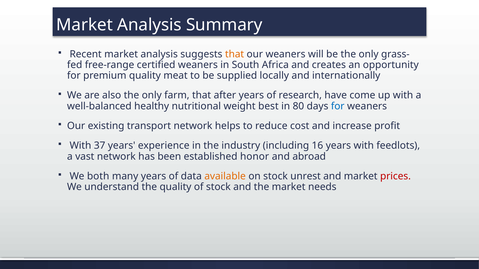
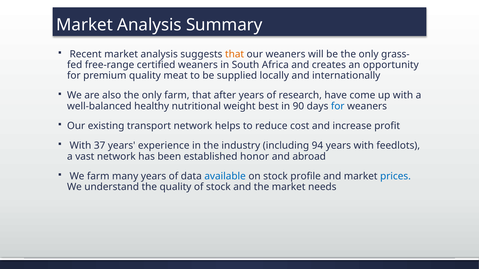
80: 80 -> 90
16: 16 -> 94
We both: both -> farm
available colour: orange -> blue
unrest: unrest -> profile
prices colour: red -> blue
